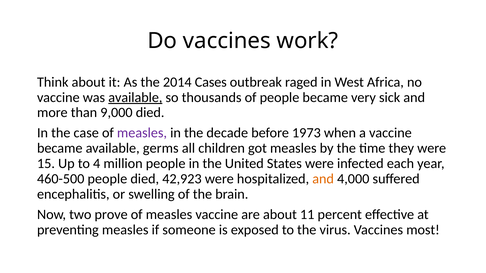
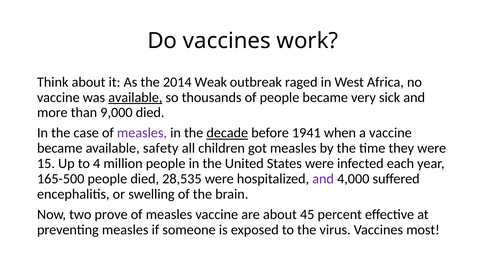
Cases: Cases -> Weak
decade underline: none -> present
1973: 1973 -> 1941
germs: germs -> safety
460-500: 460-500 -> 165-500
42,923: 42,923 -> 28,535
and at (323, 179) colour: orange -> purple
11: 11 -> 45
